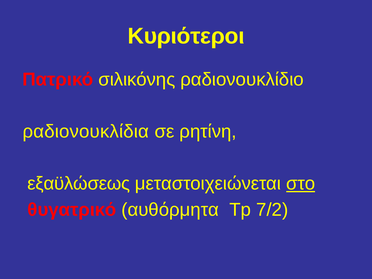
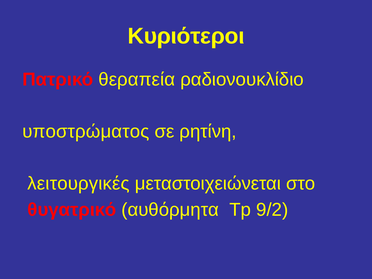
σιλικόνης: σιλικόνης -> θεραπεία
ραδιονουκλίδια: ραδιονουκλίδια -> υποστρώματος
εξαϋλώσεως: εξαϋλώσεως -> λειτουργικές
στο underline: present -> none
7/2: 7/2 -> 9/2
